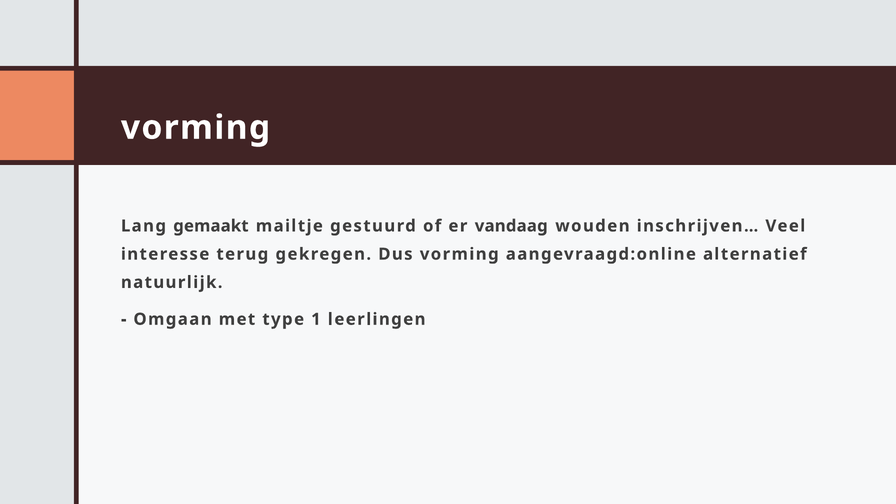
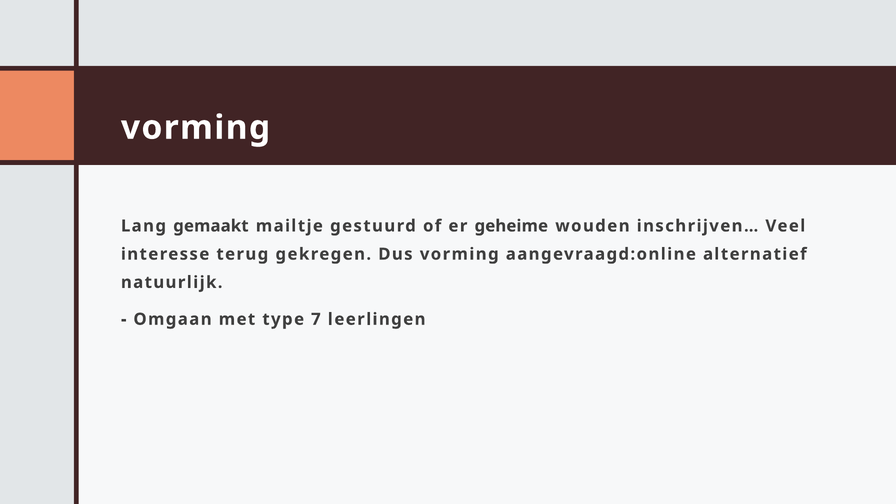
vandaag: vandaag -> geheime
1: 1 -> 7
